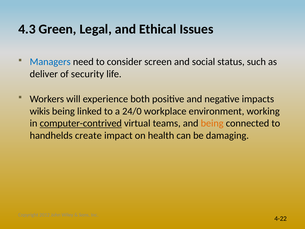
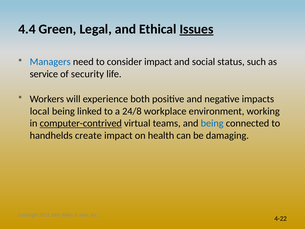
4.3: 4.3 -> 4.4
Issues underline: none -> present
consider screen: screen -> impact
deliver: deliver -> service
wikis: wikis -> local
24/0: 24/0 -> 24/8
being at (212, 123) colour: orange -> blue
